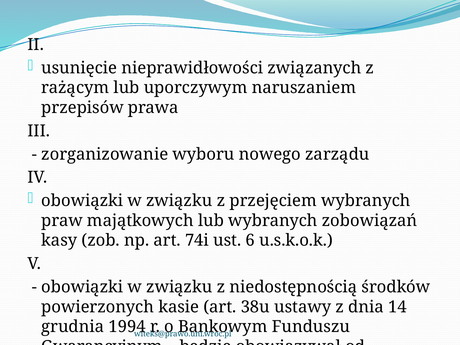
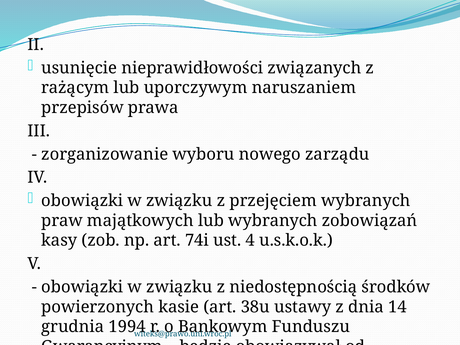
6: 6 -> 4
